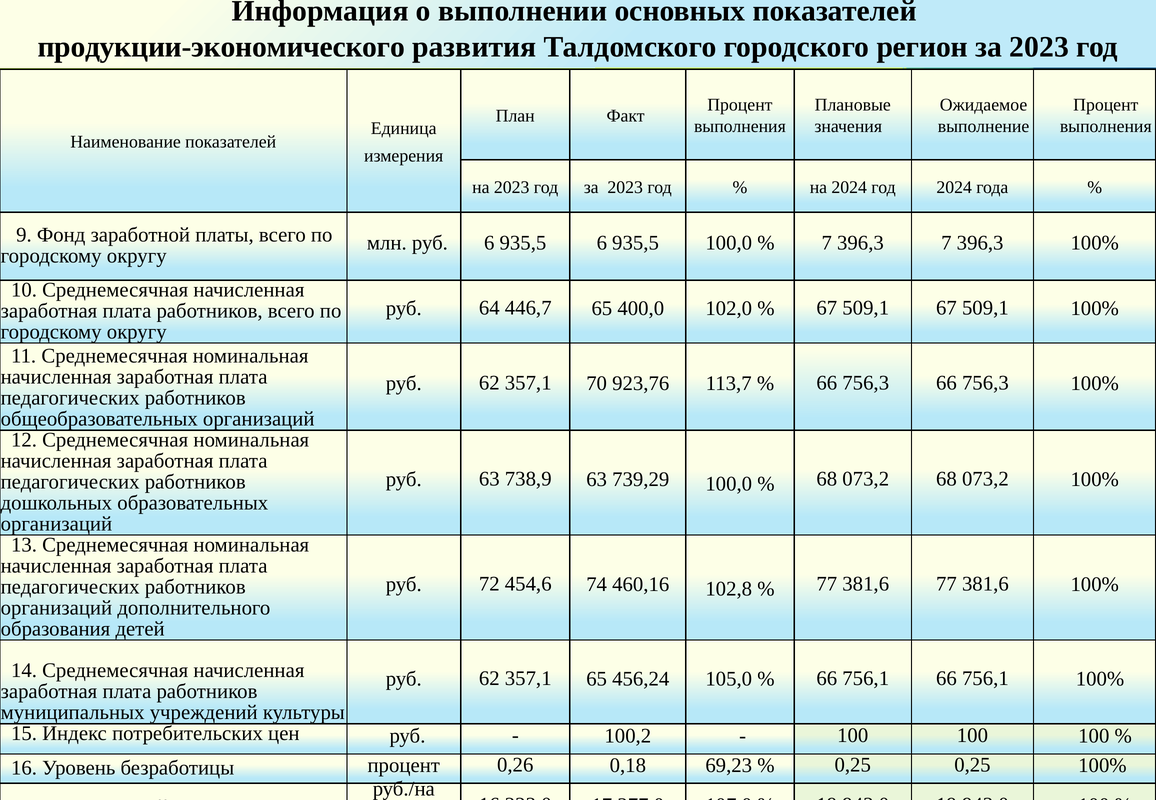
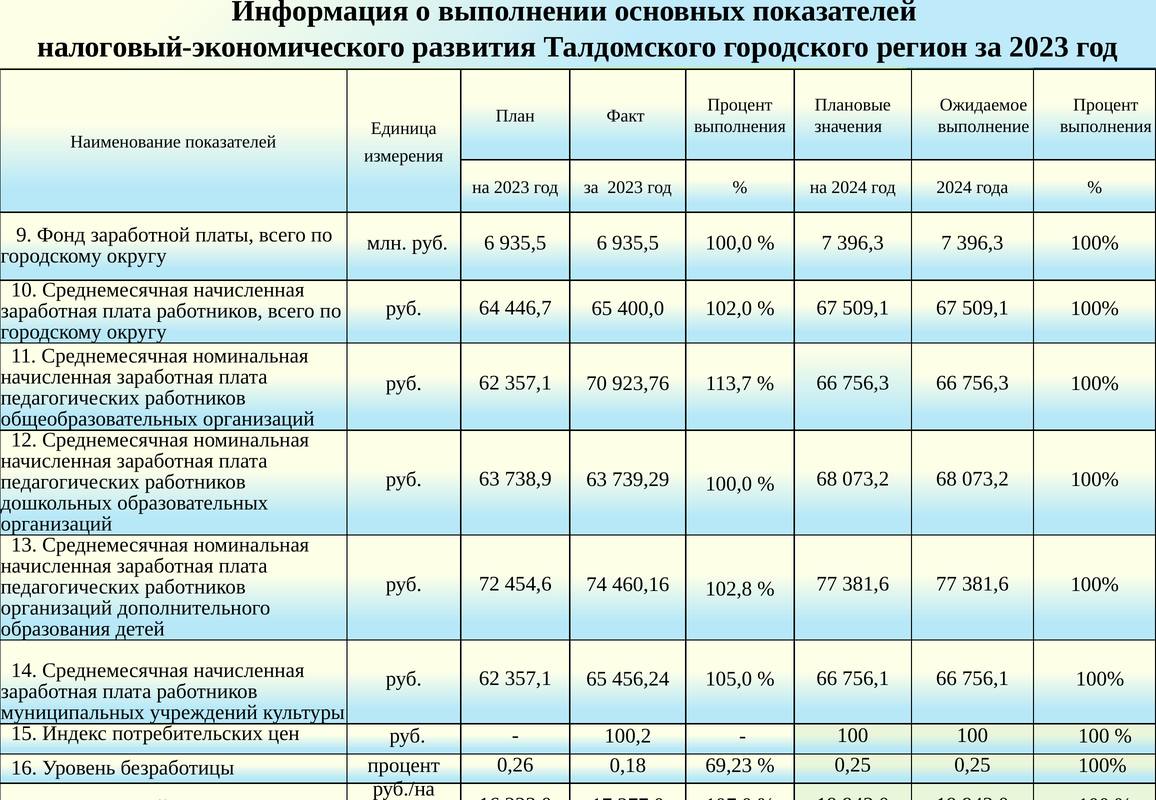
продукции-экономического: продукции-экономического -> налоговый-экономического
